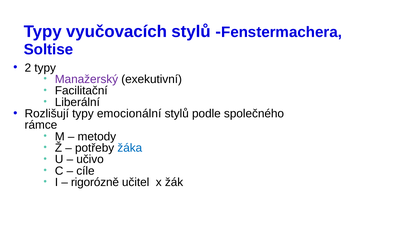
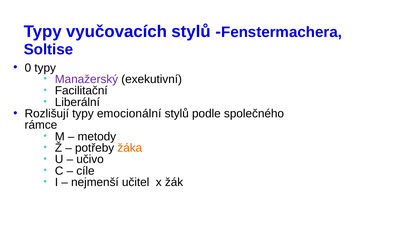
2: 2 -> 0
žáka colour: blue -> orange
rigorózně: rigorózně -> nejmenší
